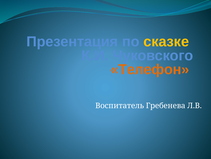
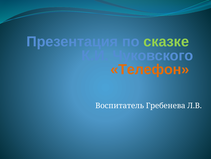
сказке colour: yellow -> light green
